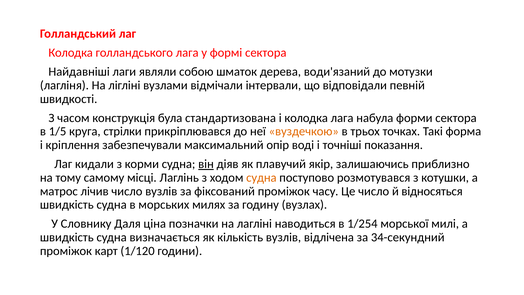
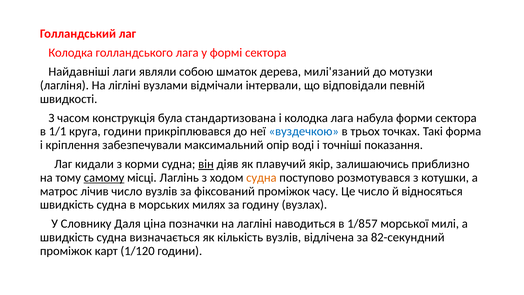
води'язаний: води'язаний -> милі'язаний
1/5: 1/5 -> 1/1
круга стрілки: стрілки -> години
вуздечкою colour: orange -> blue
самому underline: none -> present
1/254: 1/254 -> 1/857
34-секундний: 34-секундний -> 82-секундний
